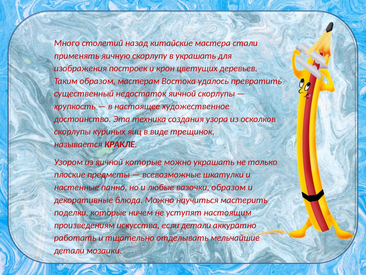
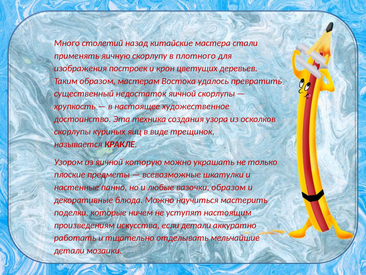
в украшать: украшать -> плотного
яичной которые: которые -> которую
